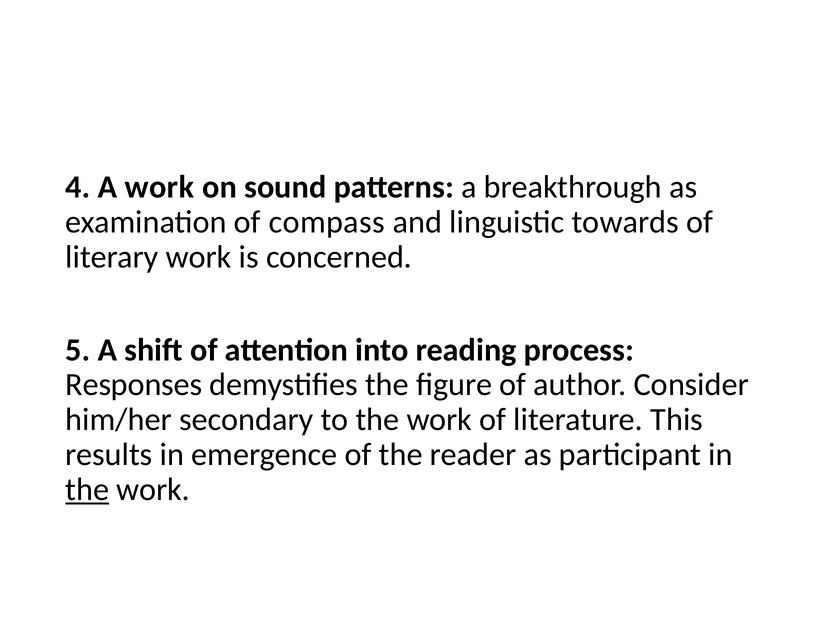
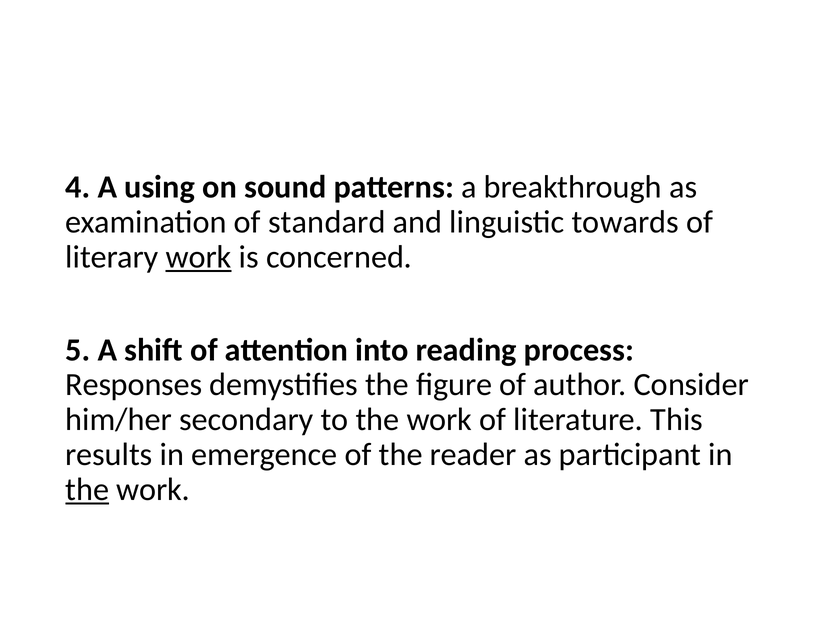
A work: work -> using
compass: compass -> standard
work at (199, 257) underline: none -> present
